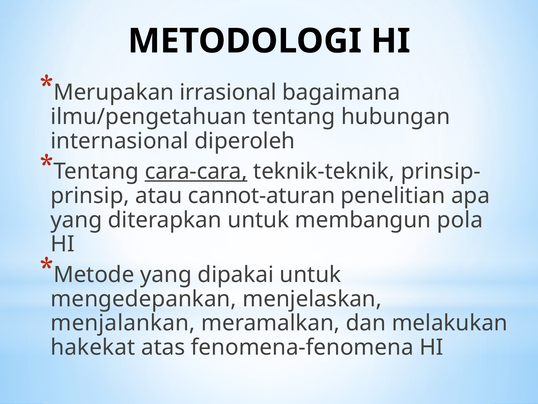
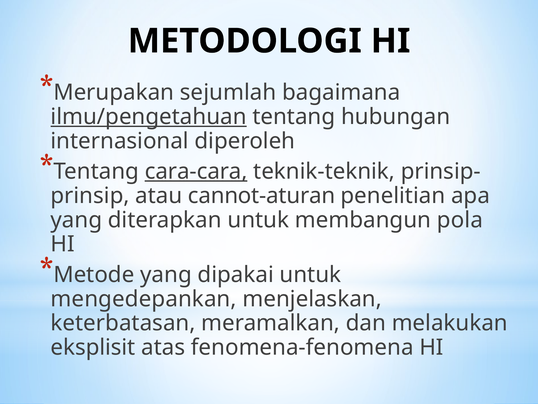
irrasional: irrasional -> sejumlah
ilmu/pengetahuan underline: none -> present
menjalankan: menjalankan -> keterbatasan
hakekat: hakekat -> eksplisit
